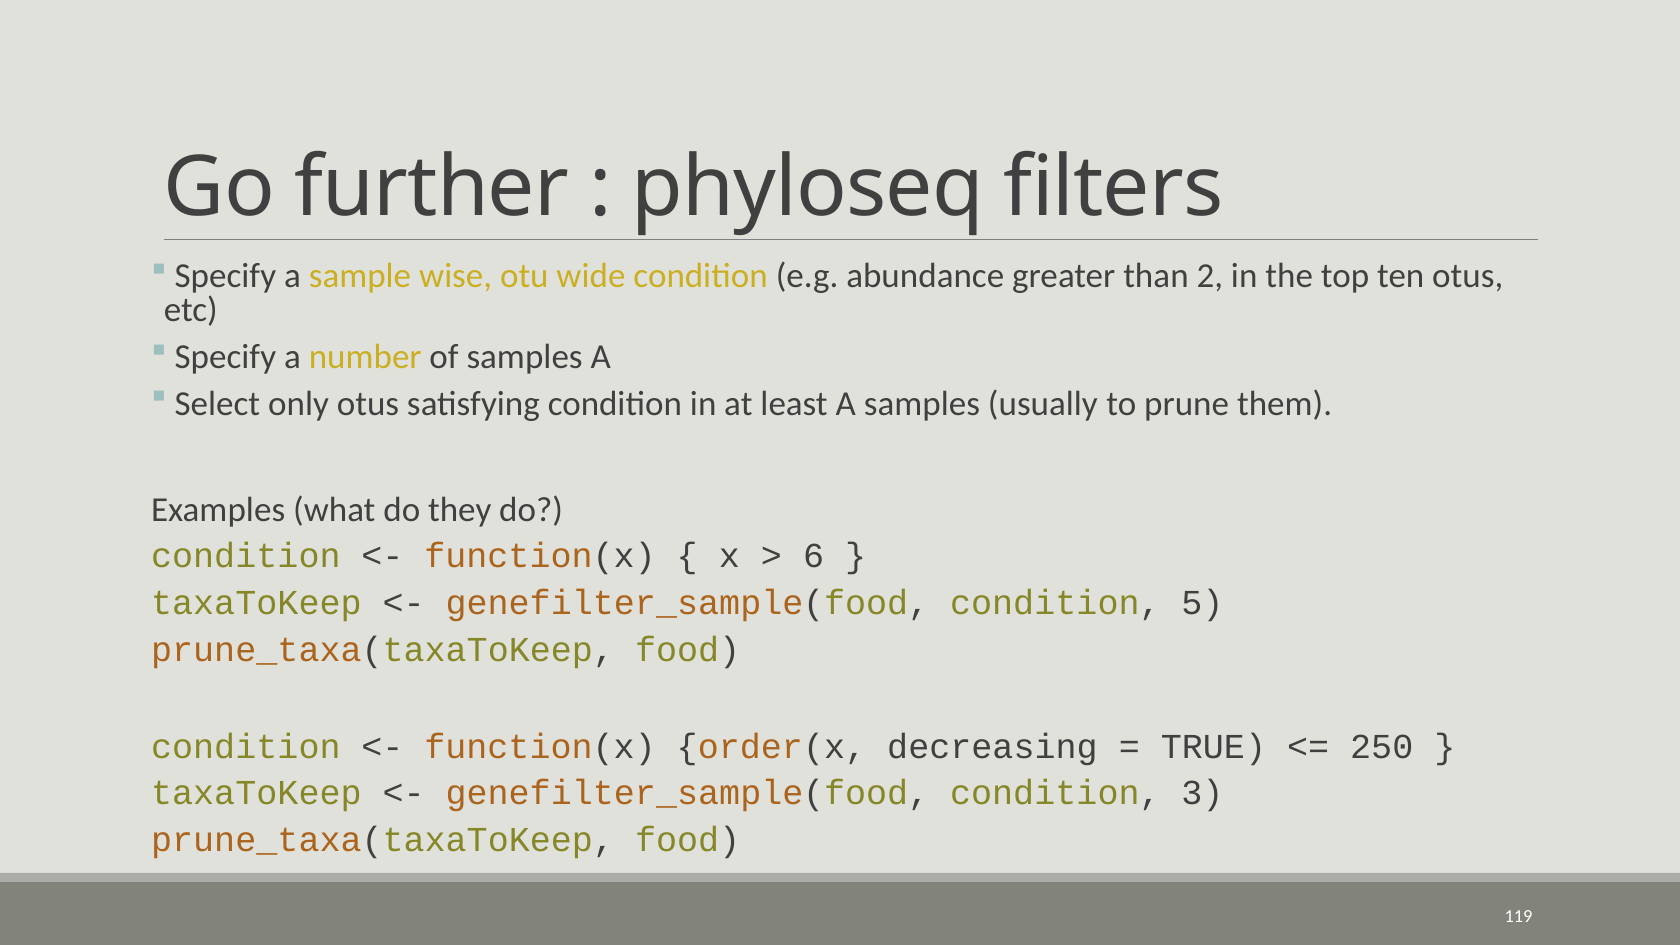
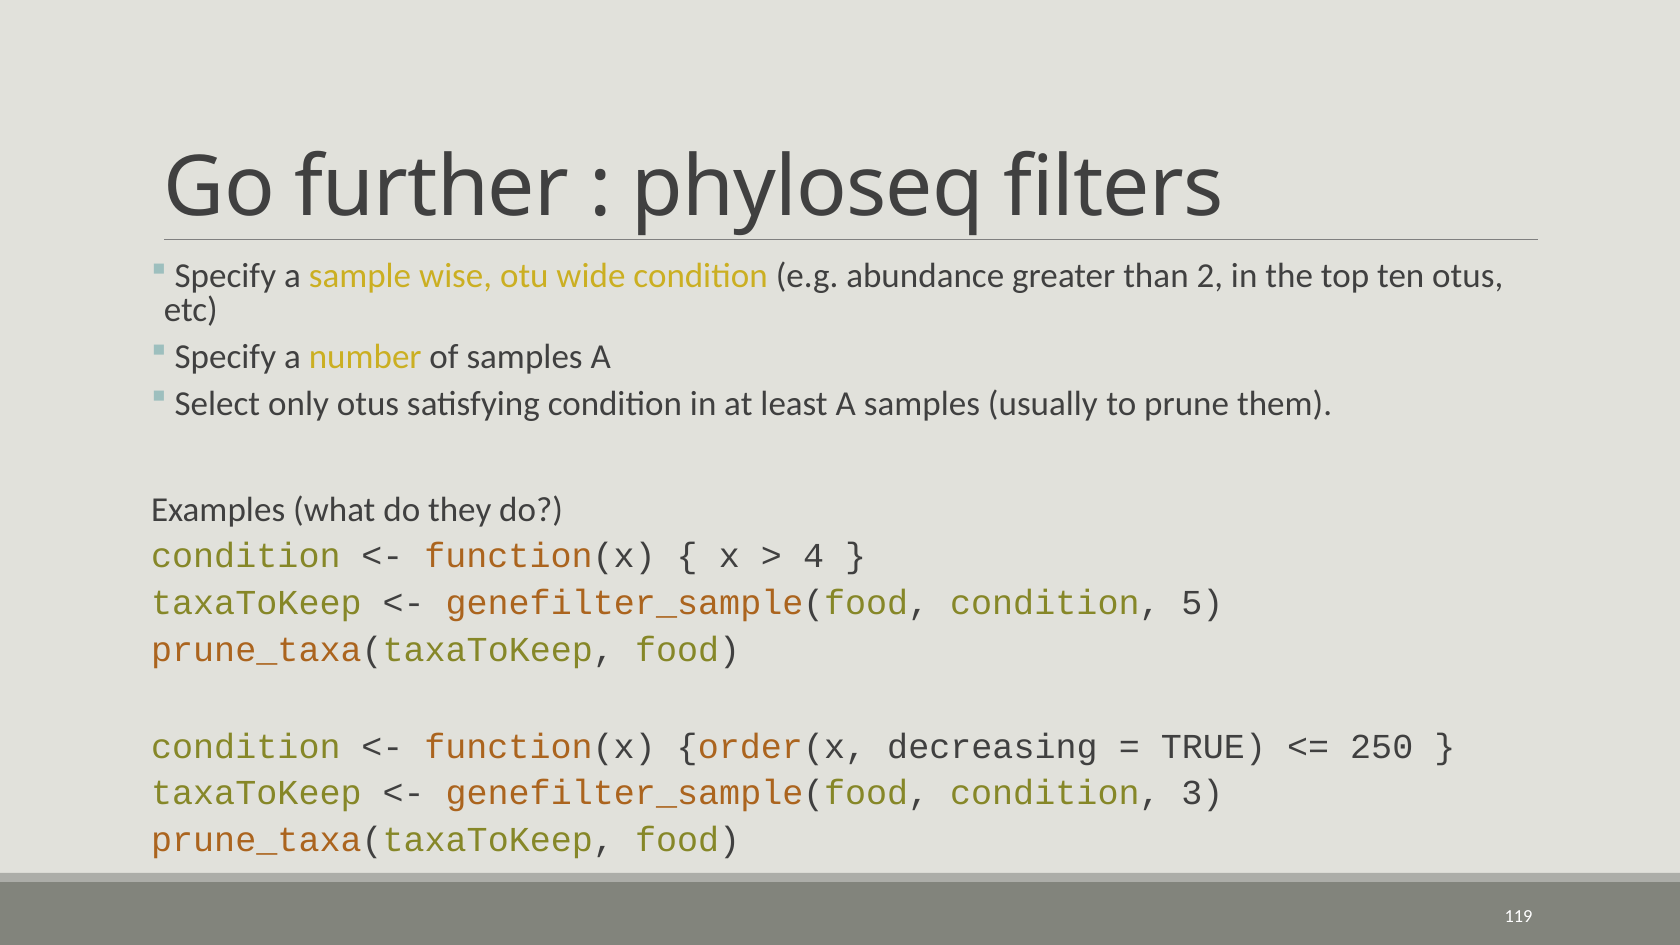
6: 6 -> 4
